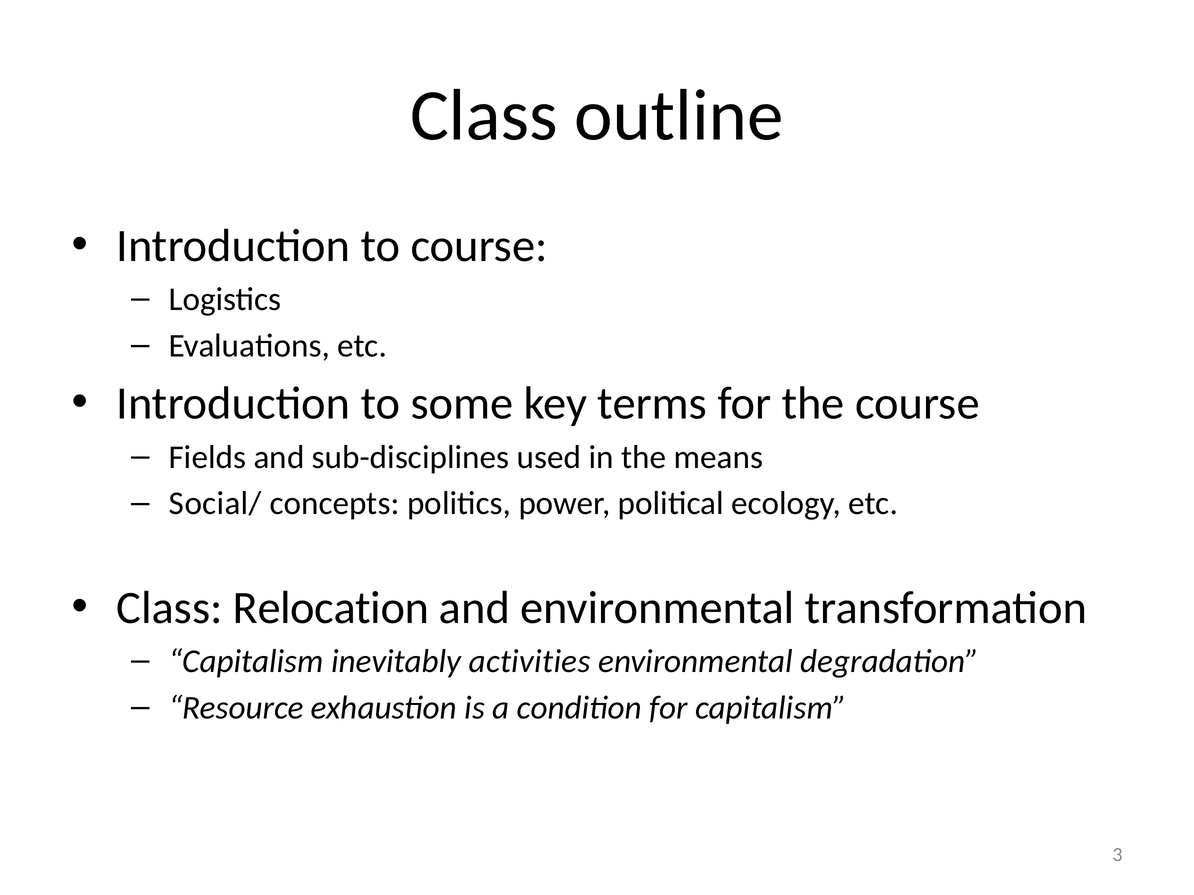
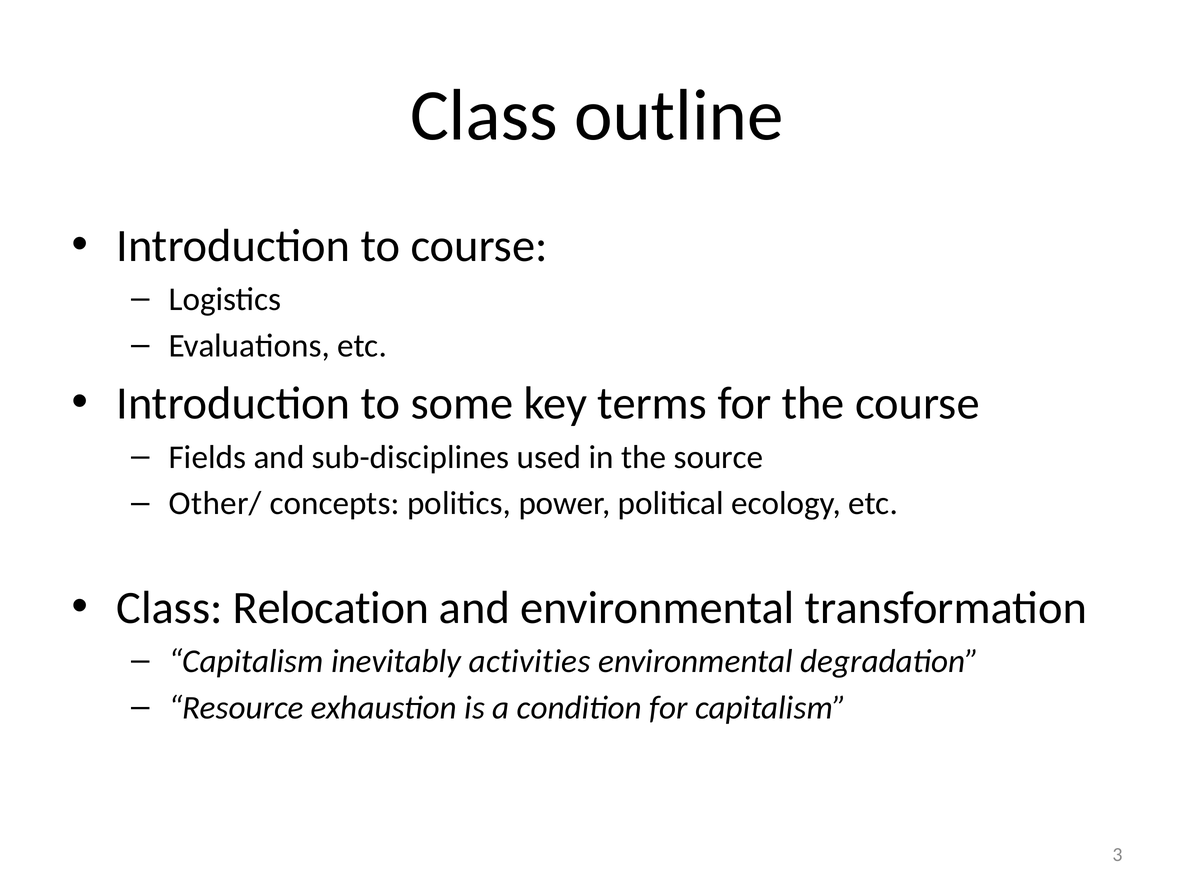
means: means -> source
Social/: Social/ -> Other/
